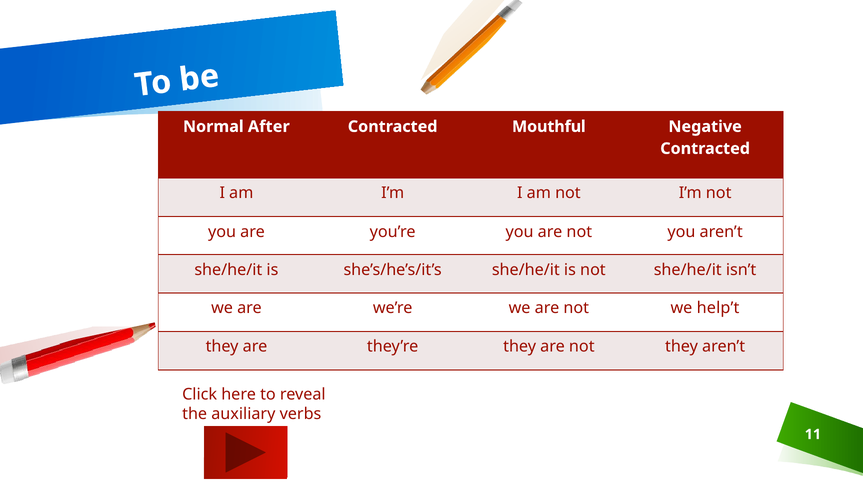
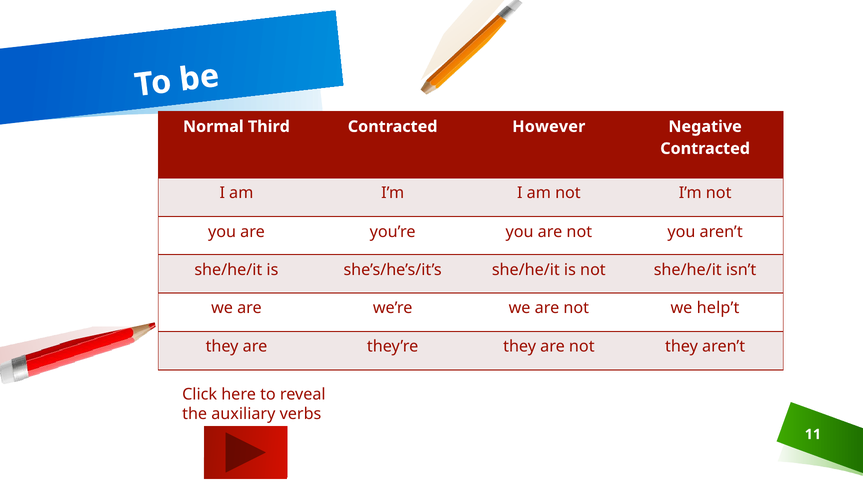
After: After -> Third
Mouthful: Mouthful -> However
